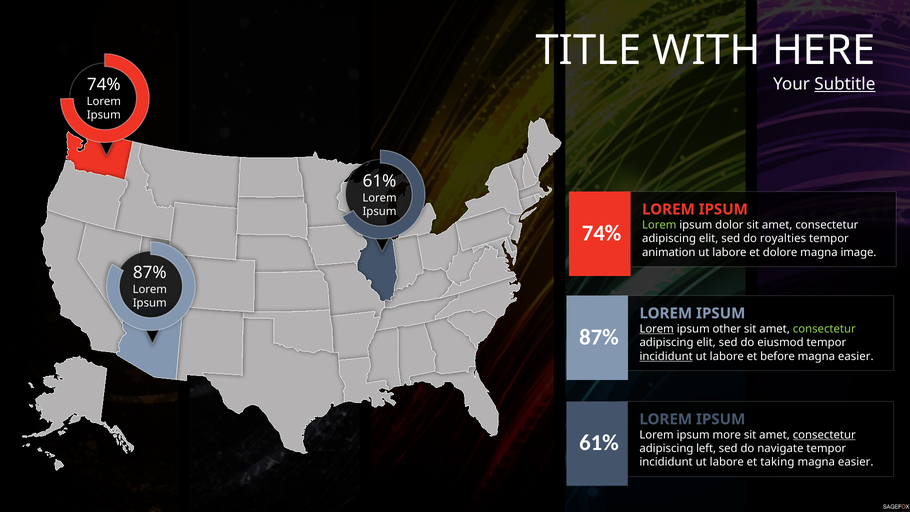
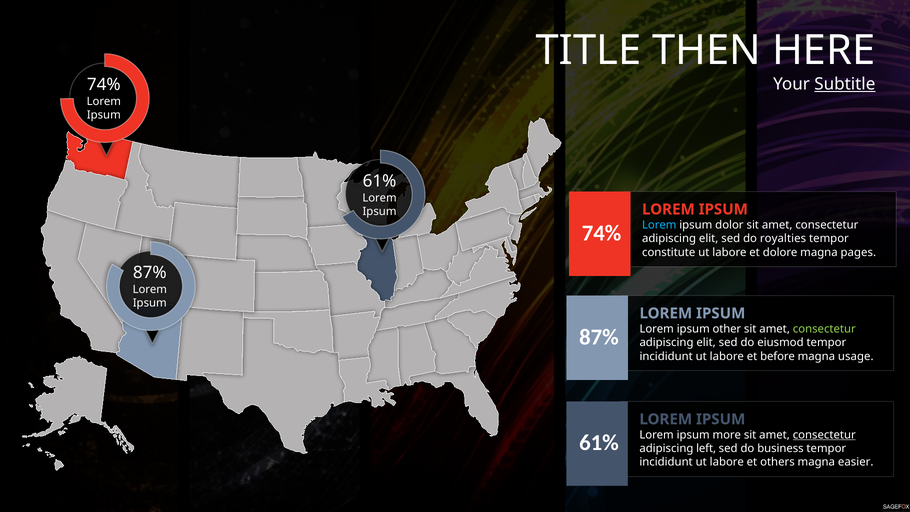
WITH: WITH -> THEN
Lorem at (659, 225) colour: light green -> light blue
animation: animation -> constitute
image: image -> pages
Lorem at (657, 329) underline: present -> none
incididunt at (666, 356) underline: present -> none
easier at (856, 356): easier -> usage
navigate: navigate -> business
taking: taking -> others
